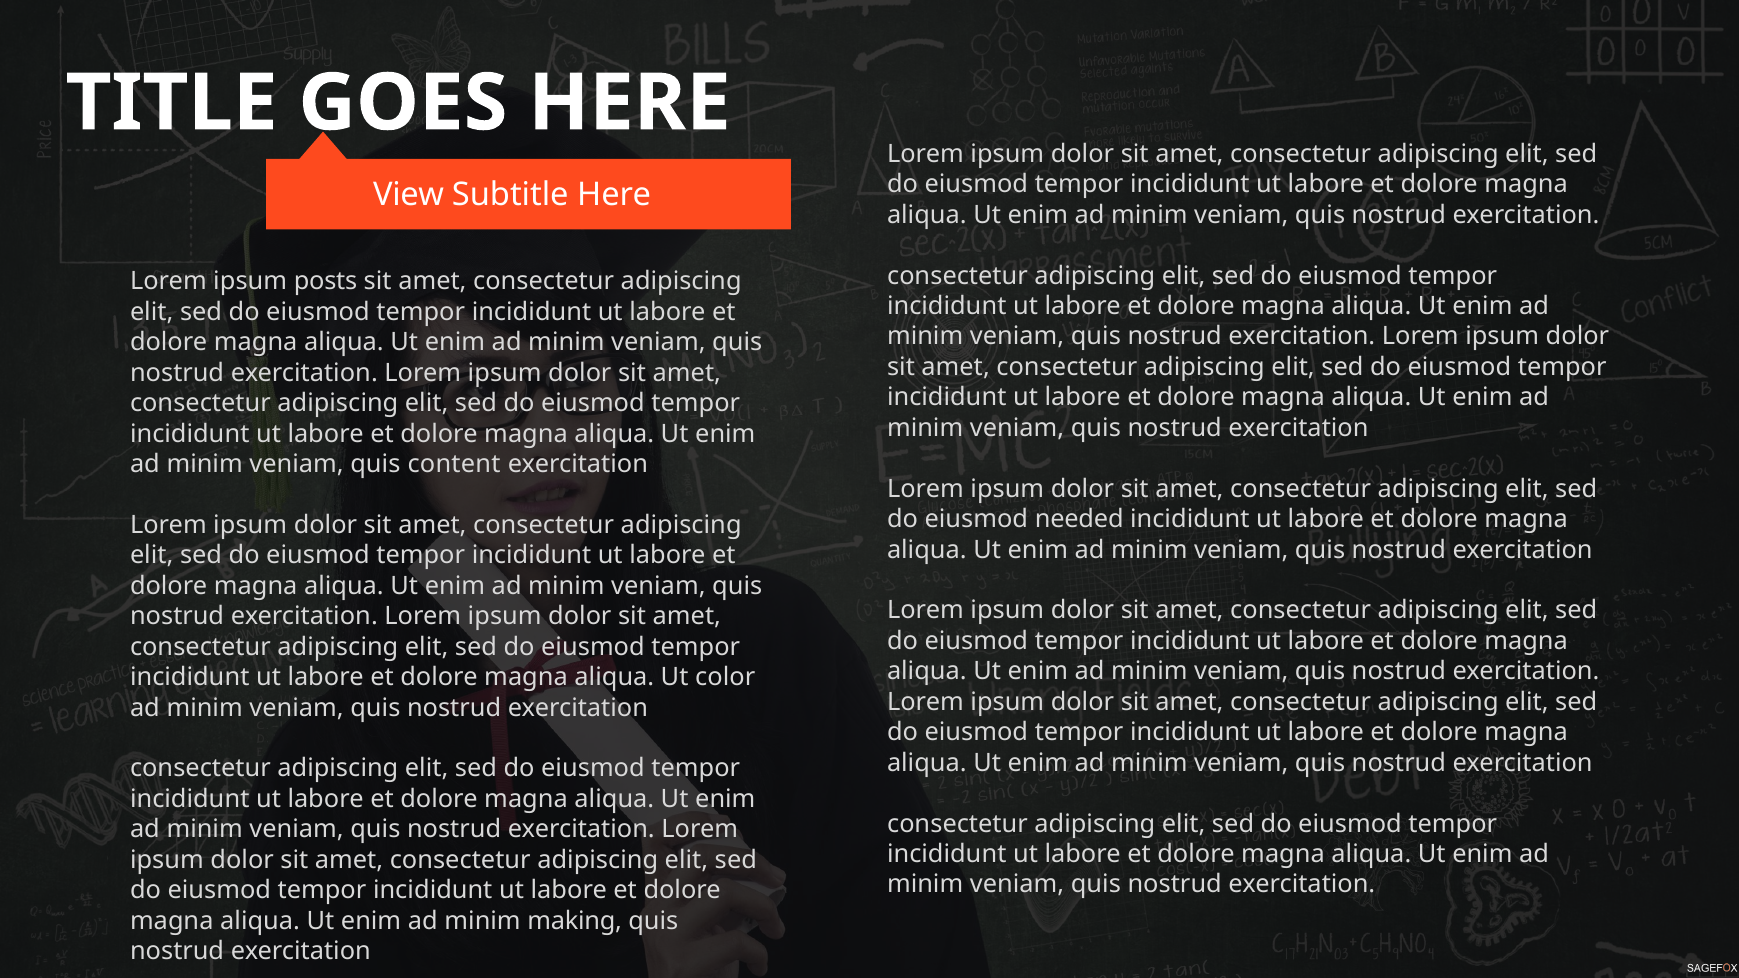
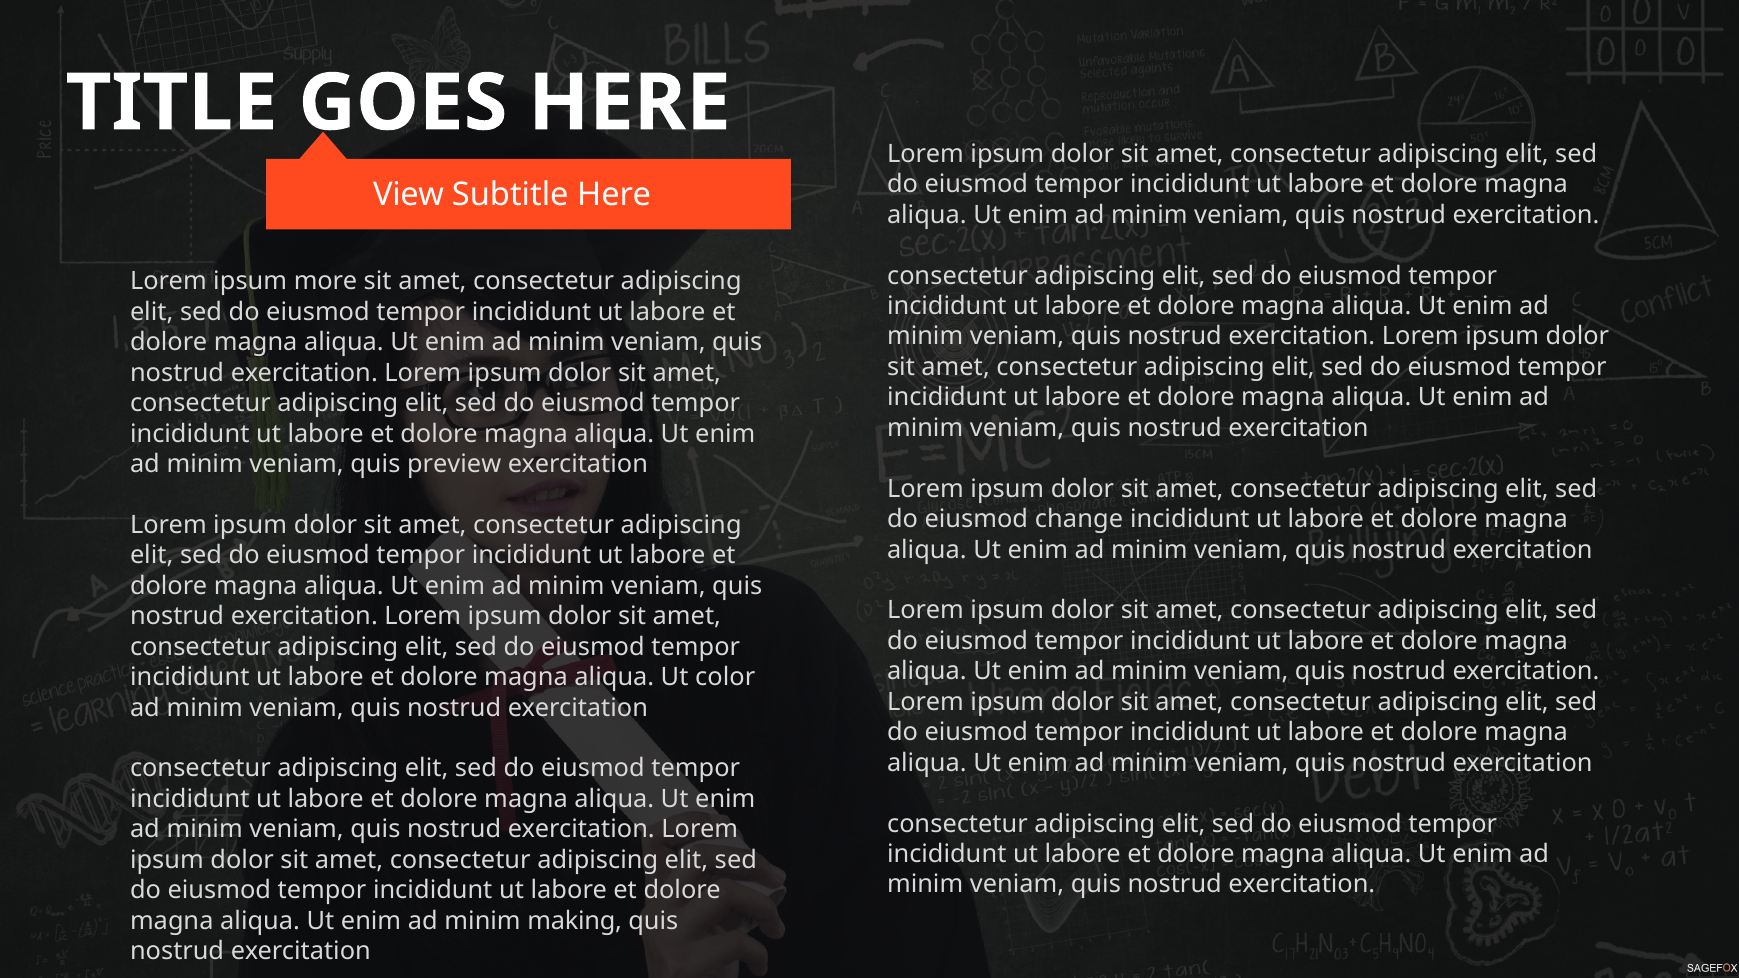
posts: posts -> more
content: content -> preview
needed: needed -> change
